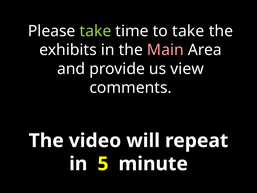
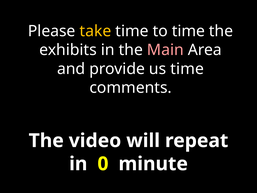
take at (95, 31) colour: light green -> yellow
to take: take -> time
us view: view -> time
5: 5 -> 0
